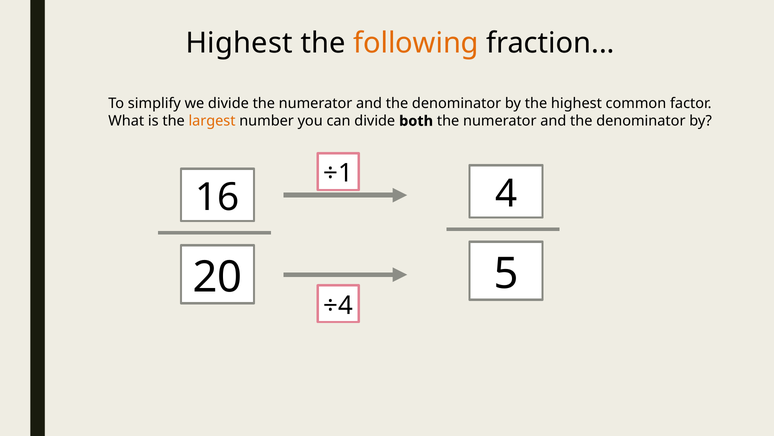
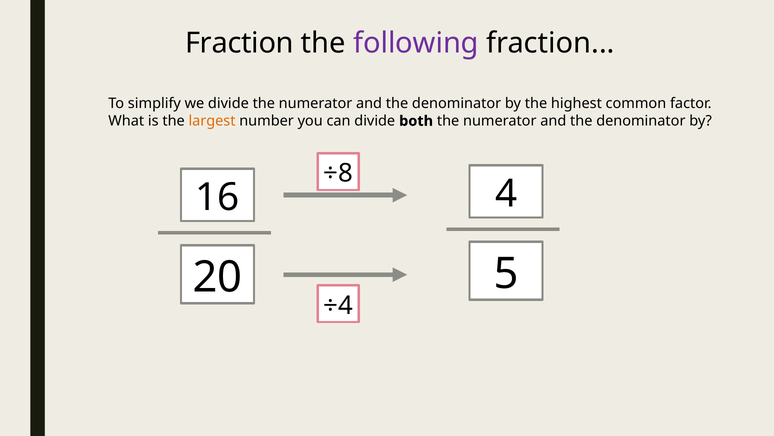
Highest at (239, 43): Highest -> Fraction
following colour: orange -> purple
÷1: ÷1 -> ÷8
